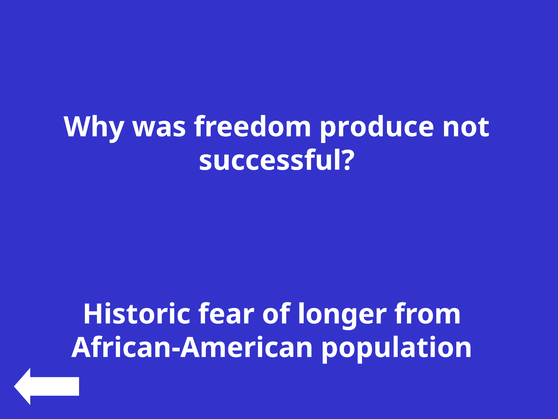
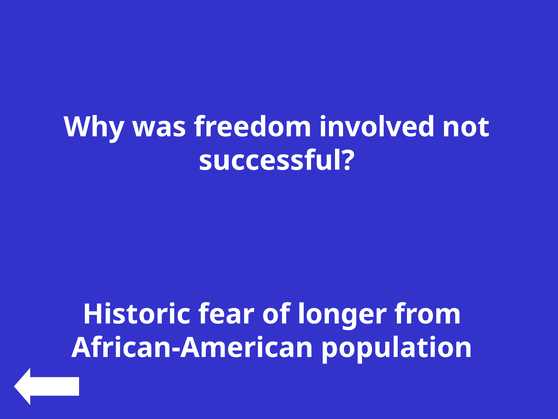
produce: produce -> involved
